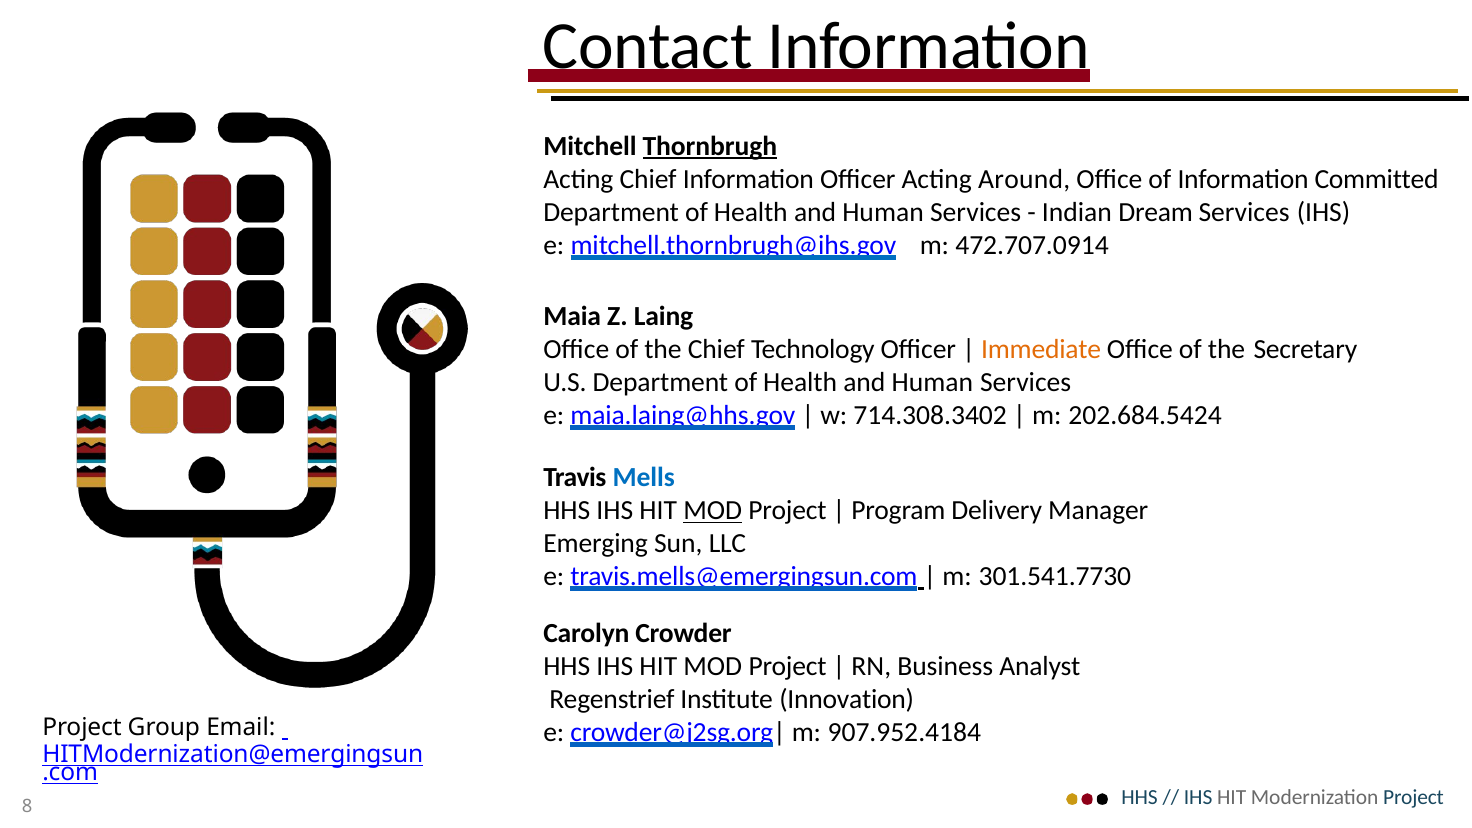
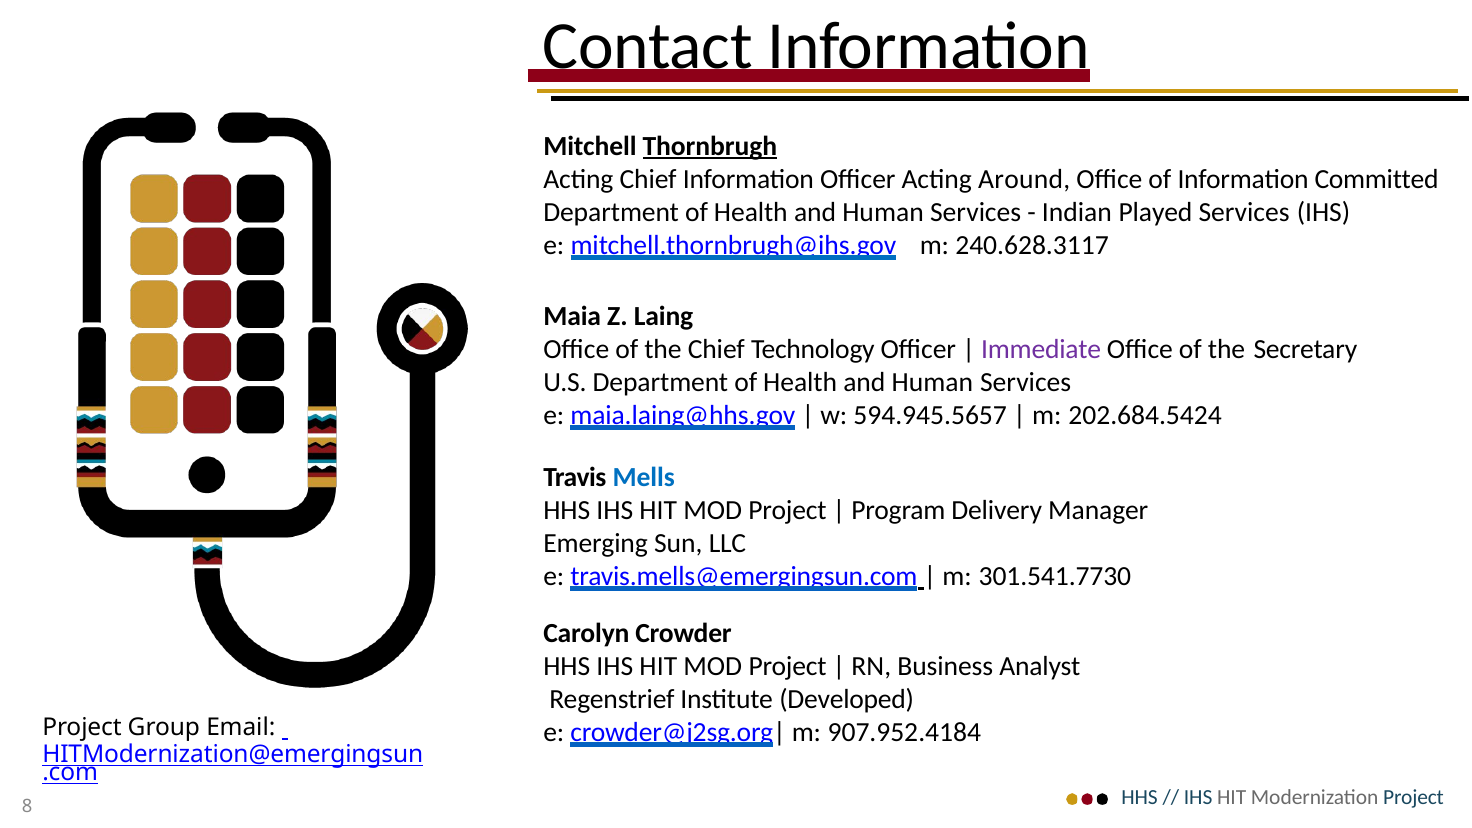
Dream: Dream -> Played
472.707.0914: 472.707.0914 -> 240.628.3117
Immediate colour: orange -> purple
714.308.3402: 714.308.3402 -> 594.945.5657
MOD at (713, 510) underline: present -> none
Innovation: Innovation -> Developed
